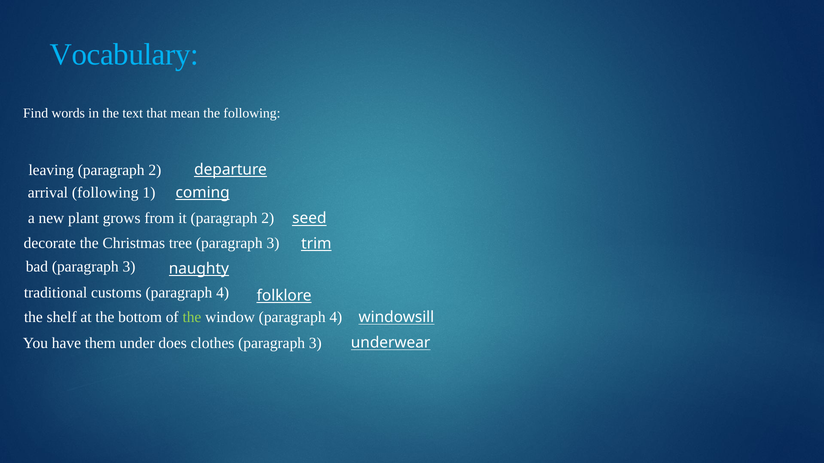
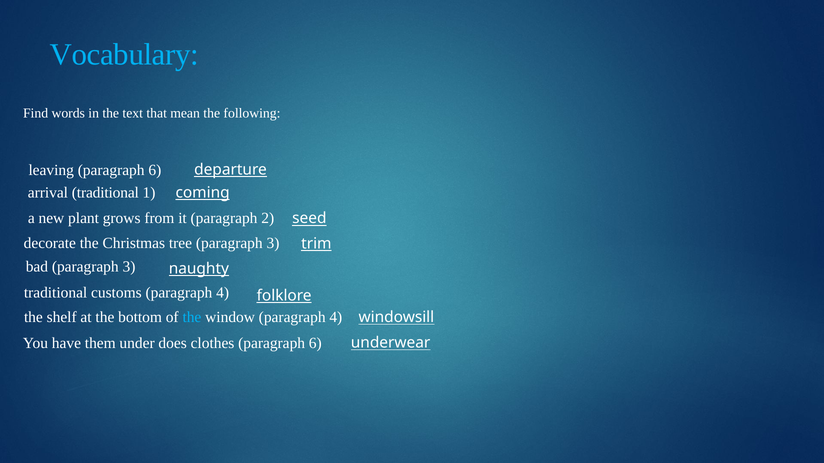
leaving paragraph 2: 2 -> 6
arrival following: following -> traditional
the at (192, 318) colour: light green -> light blue
clothes paragraph 3: 3 -> 6
